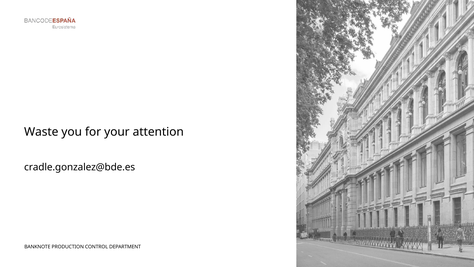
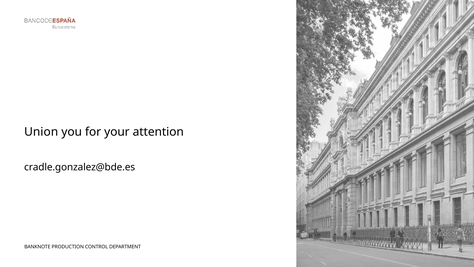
Waste: Waste -> Union
